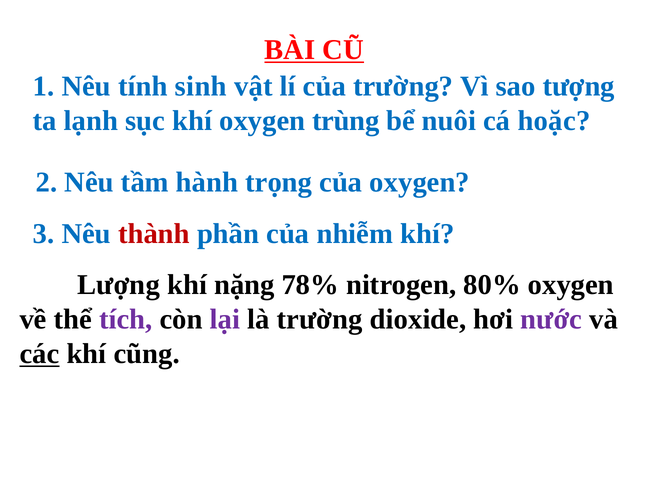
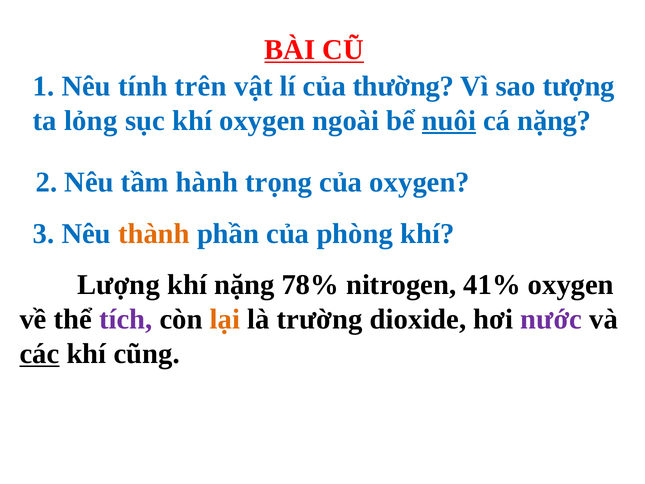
sinh: sinh -> trên
của trường: trường -> thường
lạnh: lạnh -> lỏng
trùng: trùng -> ngoài
nuôi underline: none -> present
cá hoặc: hoặc -> nặng
thành colour: red -> orange
nhiễm: nhiễm -> phòng
80%: 80% -> 41%
lại colour: purple -> orange
